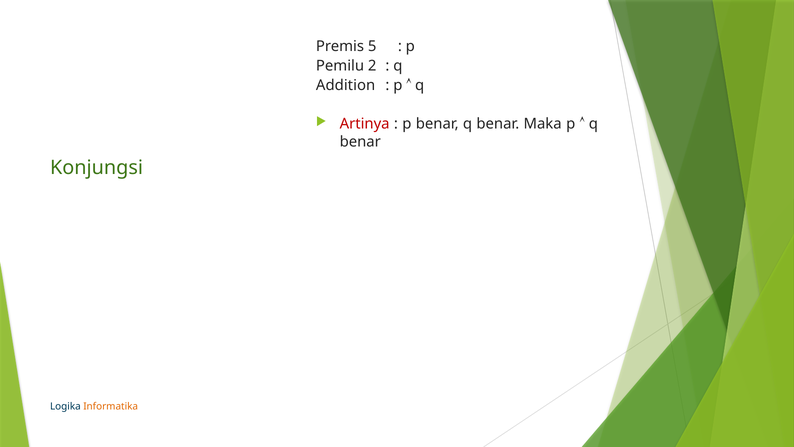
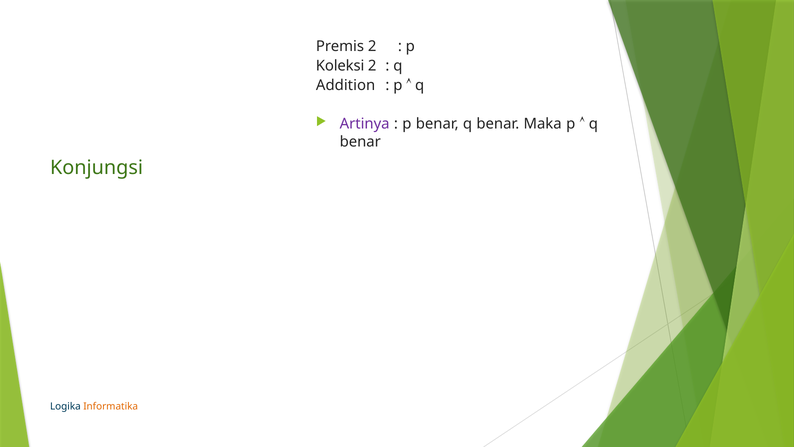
Premis 5: 5 -> 2
Pemilu: Pemilu -> Koleksi
Artinya colour: red -> purple
